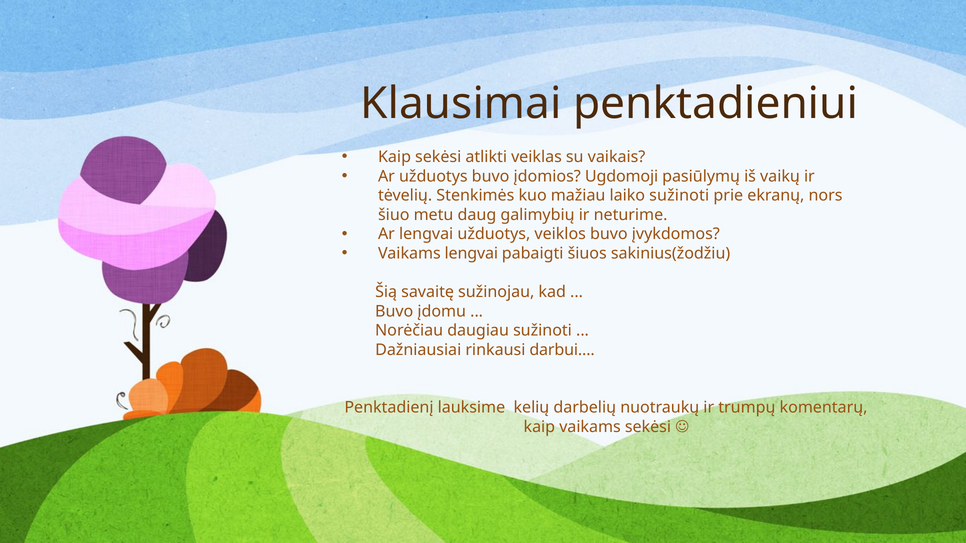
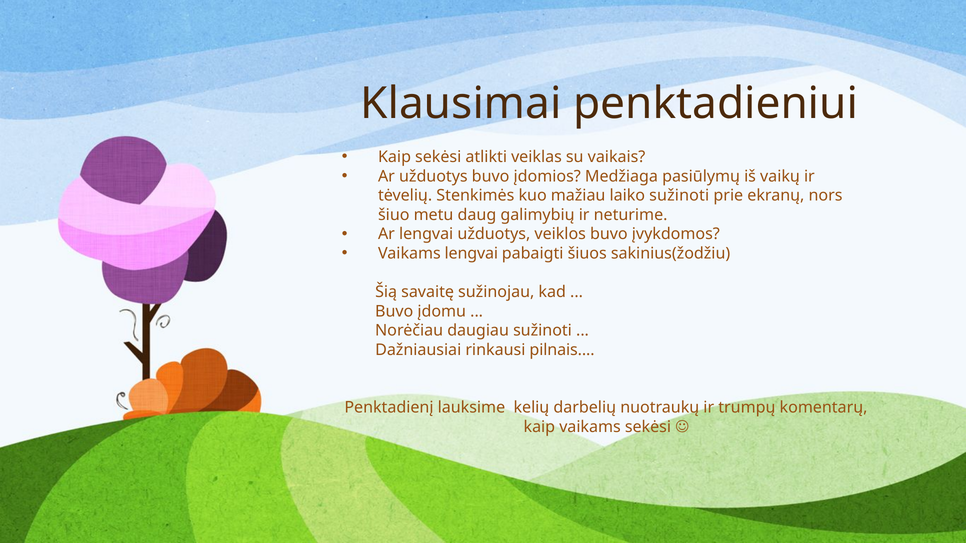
Ugdomoji: Ugdomoji -> Medžiaga
darbui: darbui -> pilnais
